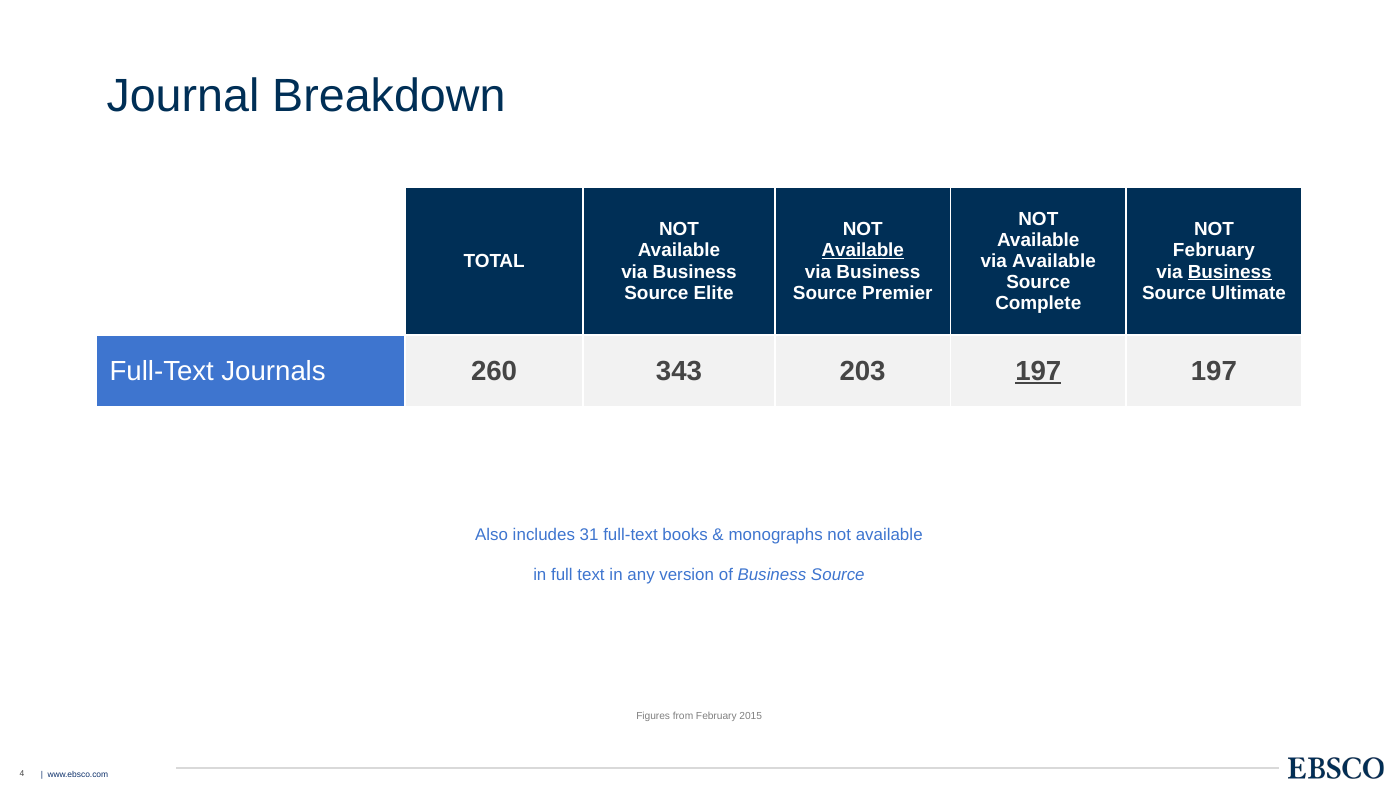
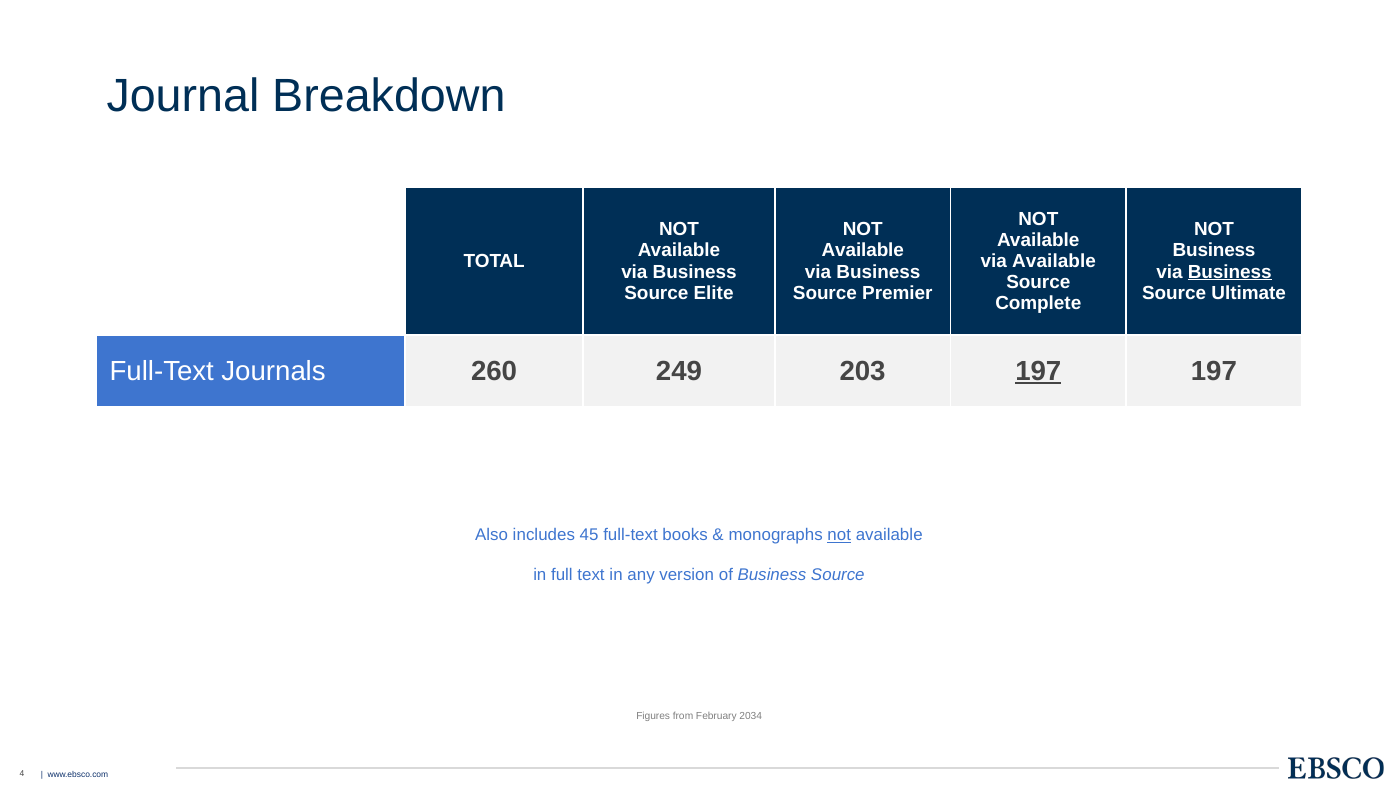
Available at (863, 251) underline: present -> none
February at (1214, 251): February -> Business
343: 343 -> 249
31: 31 -> 45
not at (839, 536) underline: none -> present
2015: 2015 -> 2034
